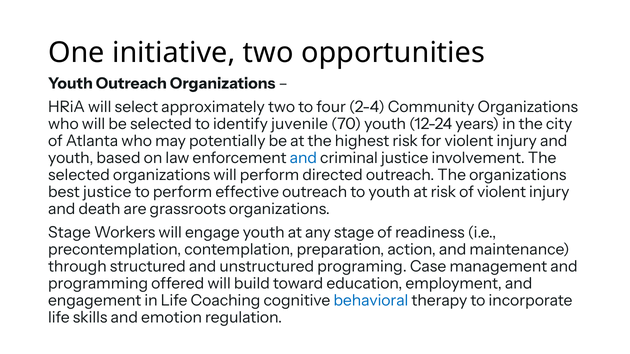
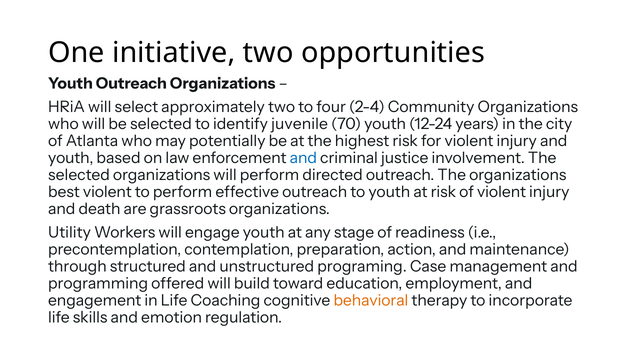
best justice: justice -> violent
Stage at (69, 233): Stage -> Utility
behavioral colour: blue -> orange
